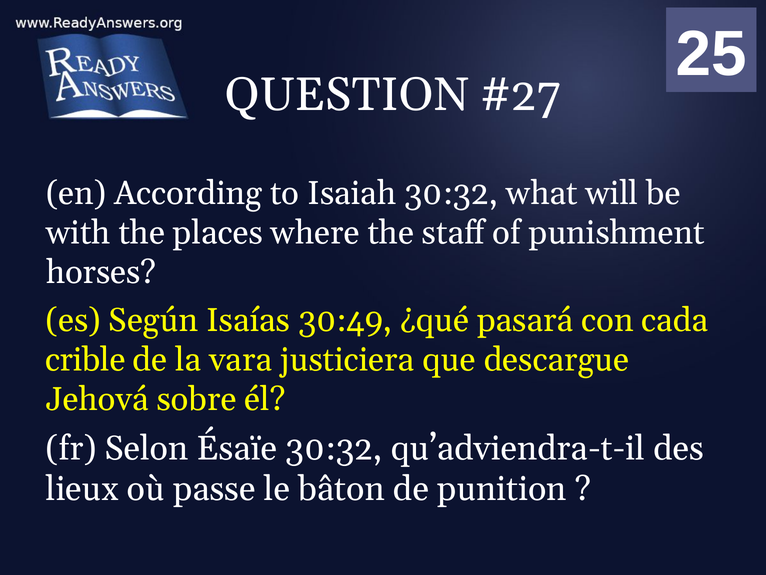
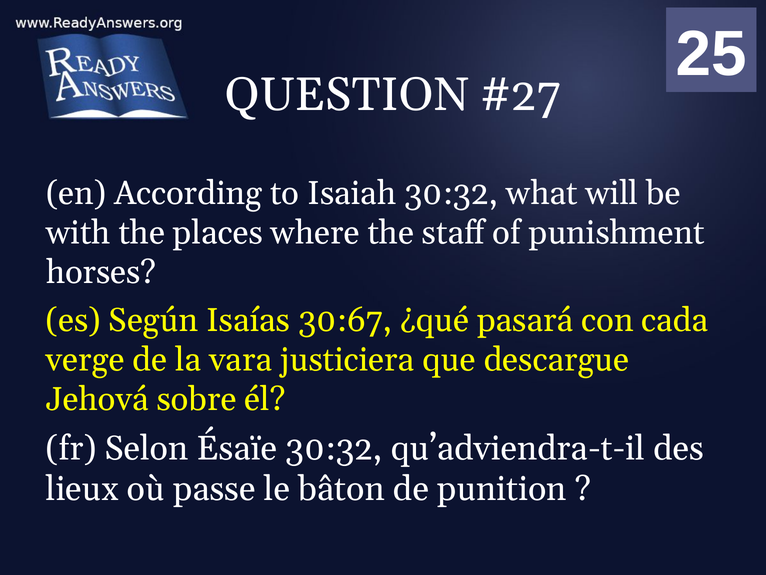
30:49: 30:49 -> 30:67
crible: crible -> verge
